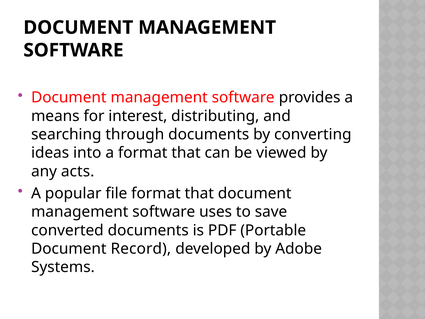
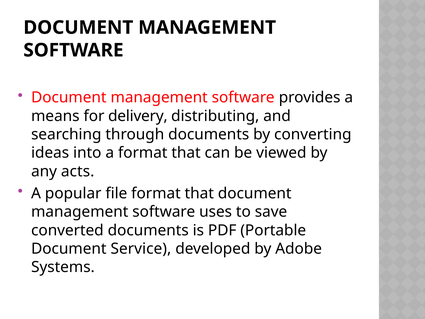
interest: interest -> delivery
Record: Record -> Service
